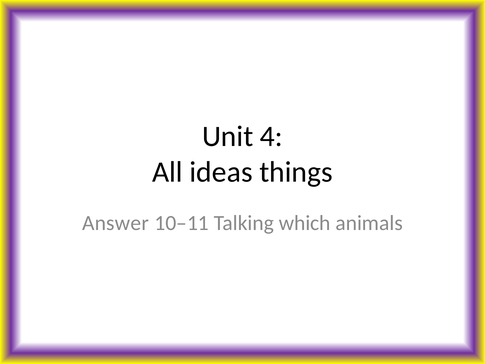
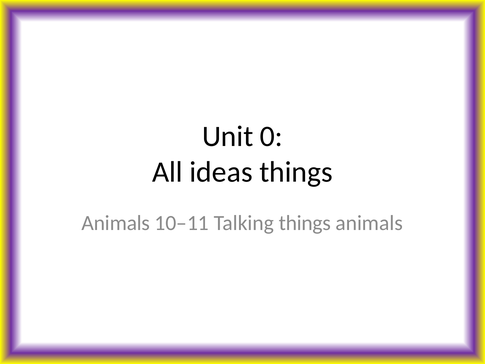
4: 4 -> 0
Answer at (116, 223): Answer -> Animals
Talking which: which -> things
